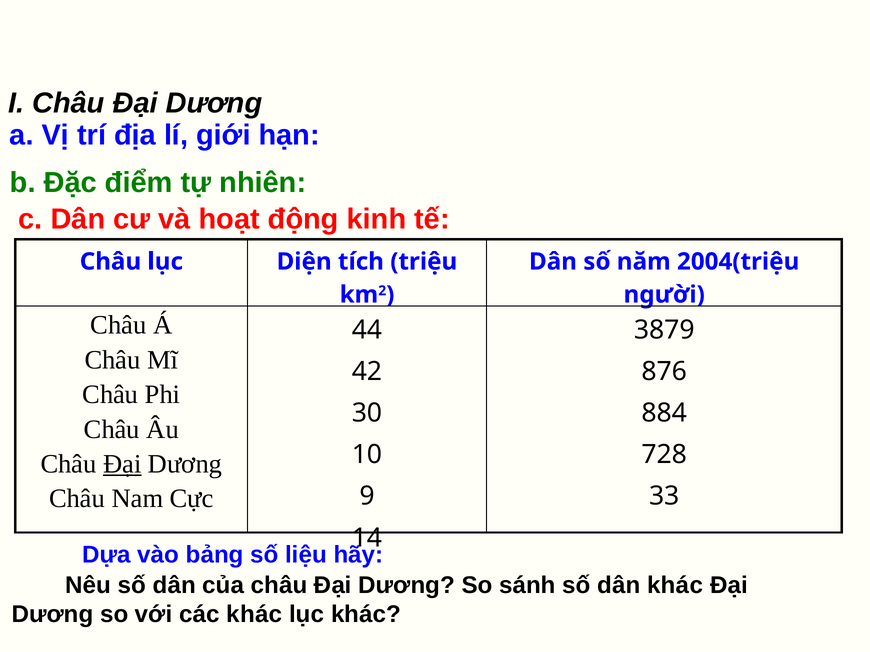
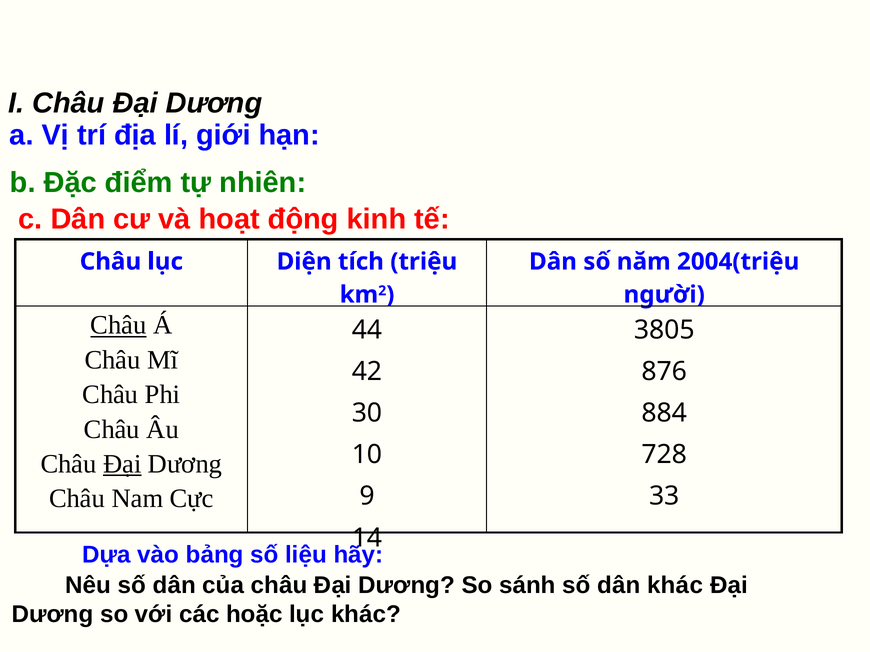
Châu at (118, 325) underline: none -> present
3879: 3879 -> 3805
các khác: khác -> hoặc
